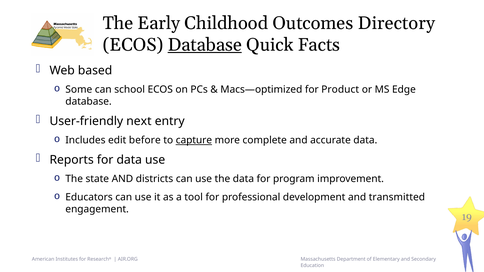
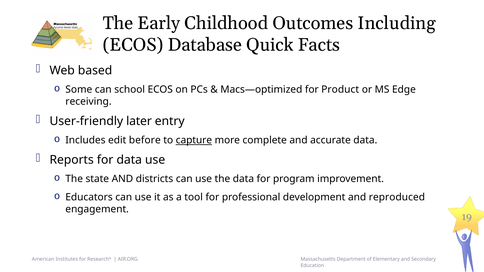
Directory: Directory -> Including
Database at (205, 45) underline: present -> none
database at (89, 102): database -> receiving
next: next -> later
transmitted: transmitted -> reproduced
